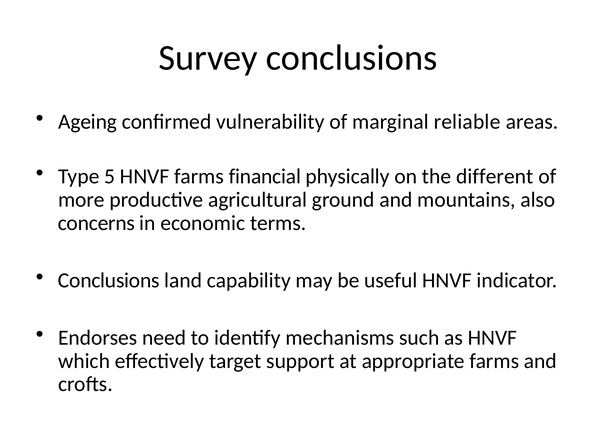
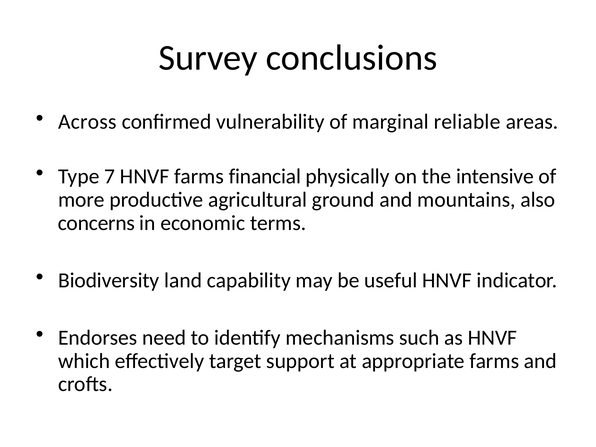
Ageing: Ageing -> Across
5: 5 -> 7
different: different -> intensive
Conclusions at (109, 280): Conclusions -> Biodiversity
